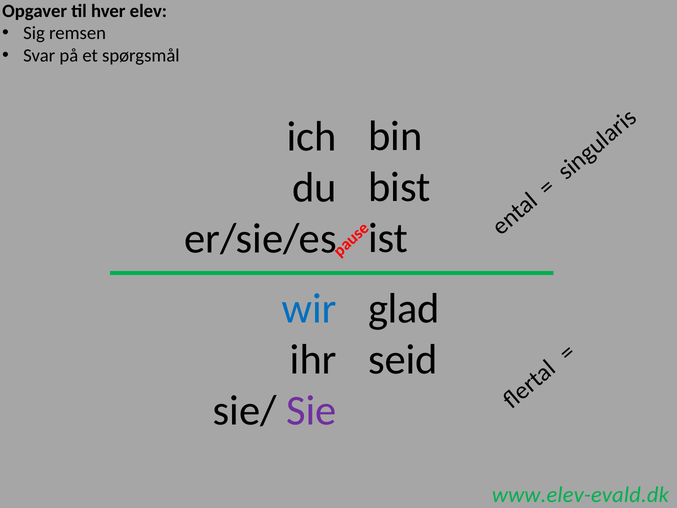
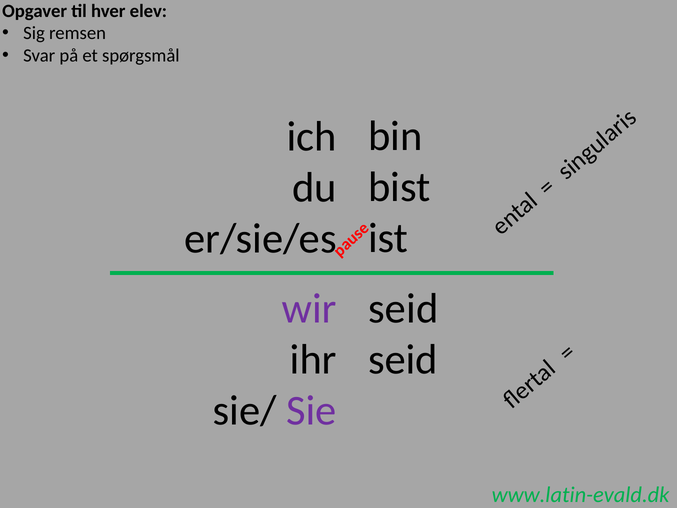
wir colour: blue -> purple
glad at (404, 309): glad -> seid
www.elev-evald.dk: www.elev-evald.dk -> www.latin-evald.dk
